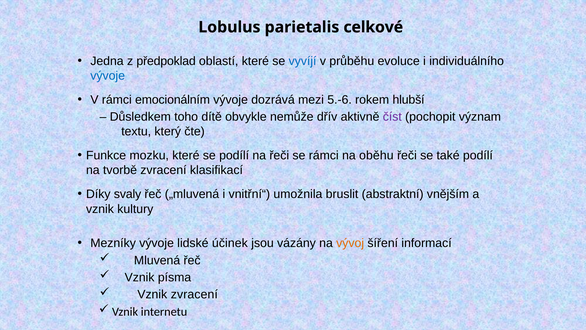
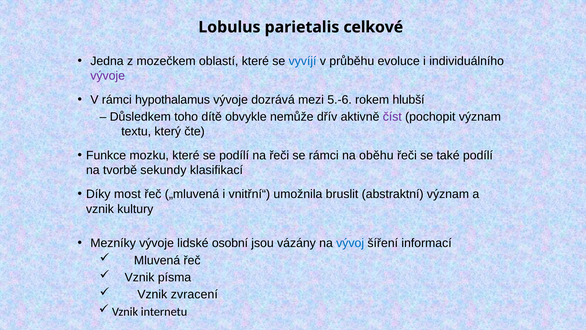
předpoklad: předpoklad -> mozečkem
vývoje at (108, 76) colour: blue -> purple
emocionálním: emocionálním -> hypothalamus
tvorbě zvracení: zvracení -> sekundy
svaly: svaly -> most
abstraktní vnějším: vnějším -> význam
účinek: účinek -> osobní
vývoj colour: orange -> blue
